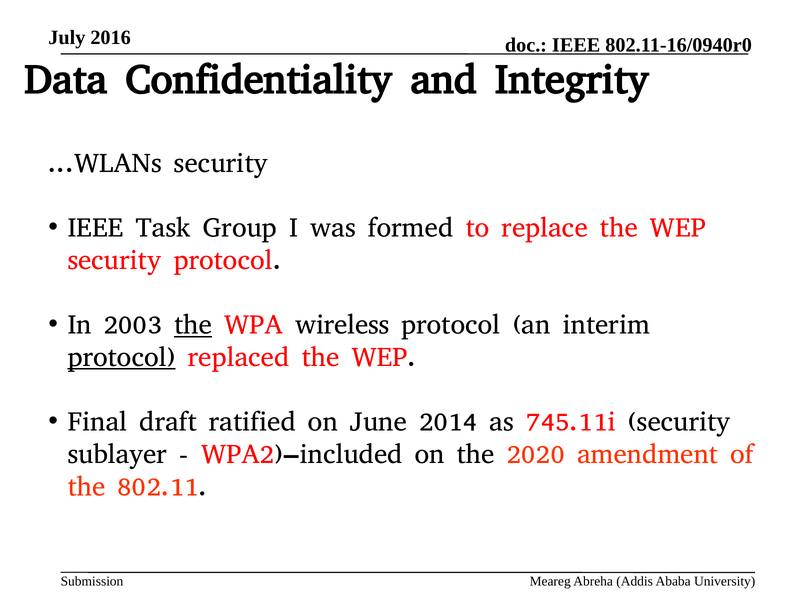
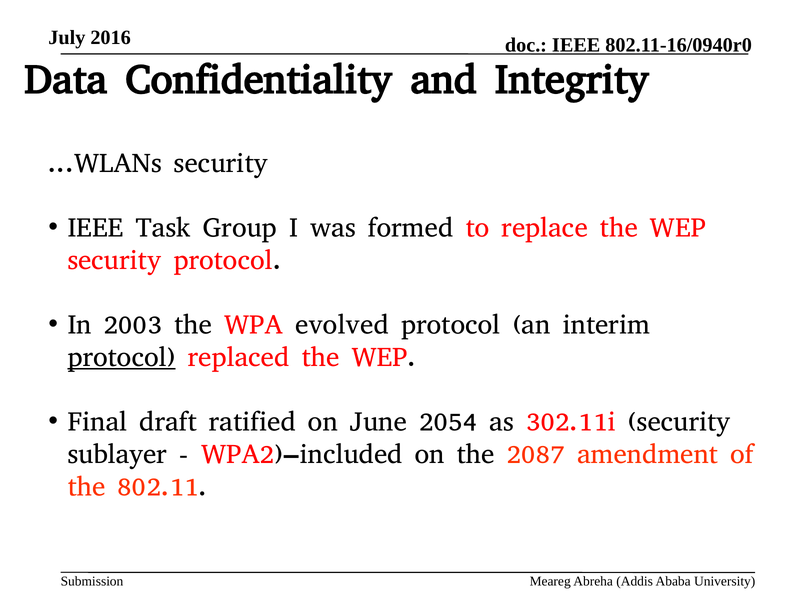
the at (193, 325) underline: present -> none
wireless: wireless -> evolved
2014: 2014 -> 2054
745.11i: 745.11i -> 302.11i
2020: 2020 -> 2087
